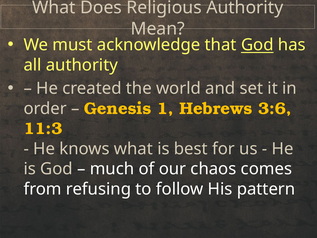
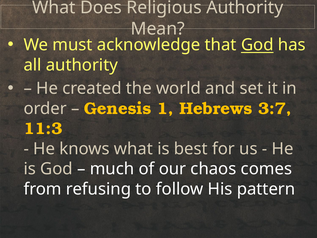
3:6: 3:6 -> 3:7
